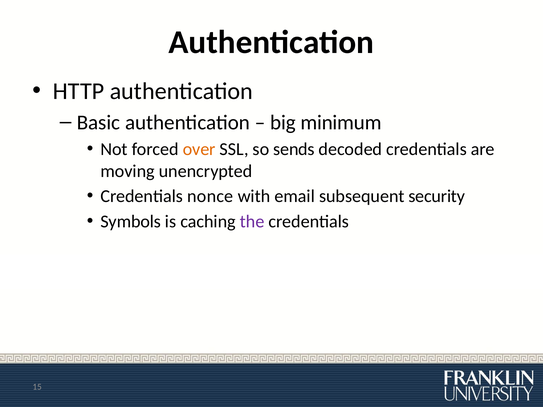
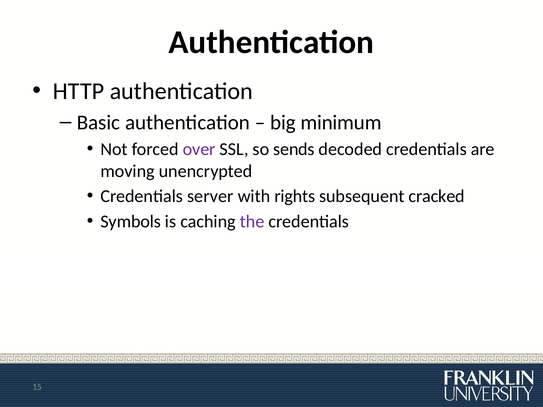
over colour: orange -> purple
nonce: nonce -> server
email: email -> rights
security: security -> cracked
